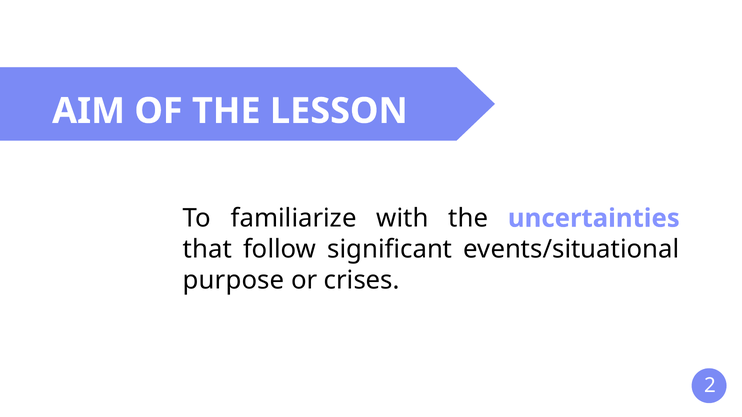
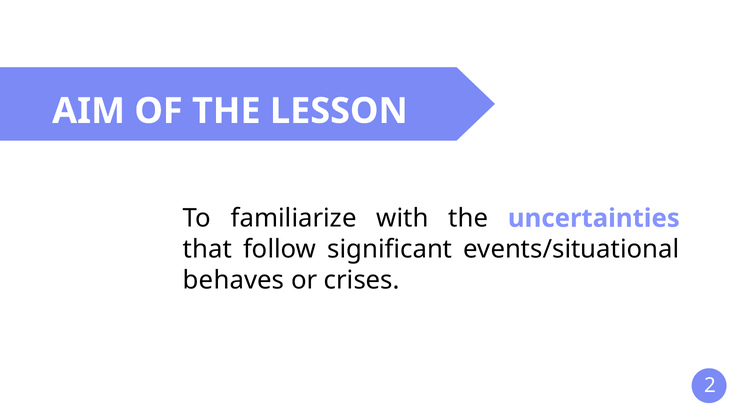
purpose: purpose -> behaves
